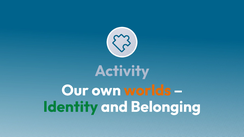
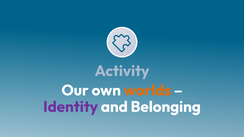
Identity colour: green -> purple
